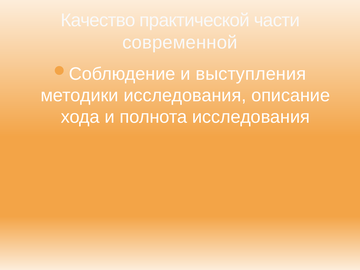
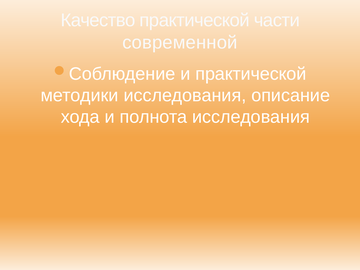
и выступления: выступления -> практической
